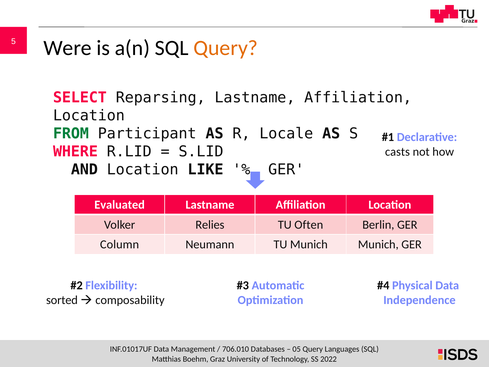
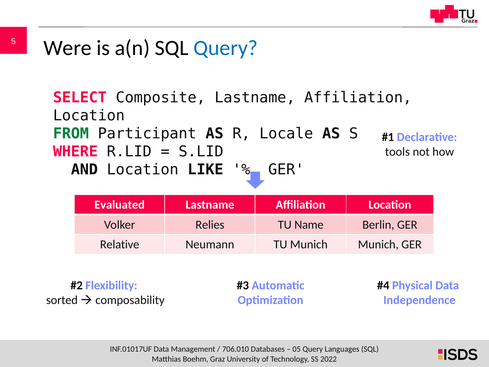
Query at (226, 48) colour: orange -> blue
Reparsing: Reparsing -> Composite
casts: casts -> tools
Often: Often -> Name
Column: Column -> Relative
